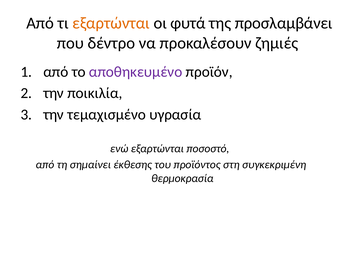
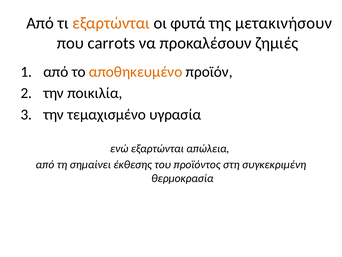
προσλαμβάνει: προσλαμβάνει -> μετακινήσουν
δέντρο: δέντρο -> carrots
αποθηκευμένο colour: purple -> orange
ποσοστό: ποσοστό -> απώλεια
